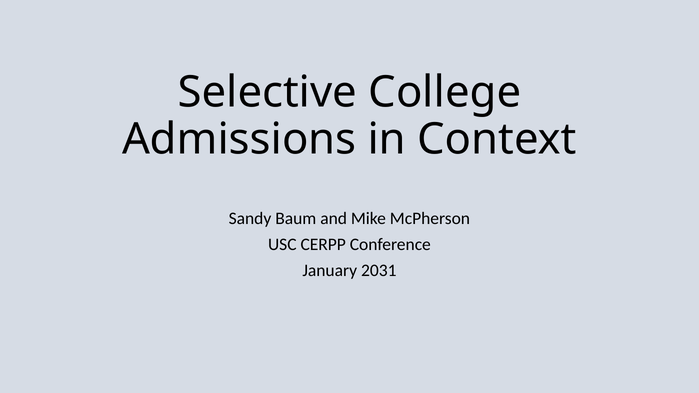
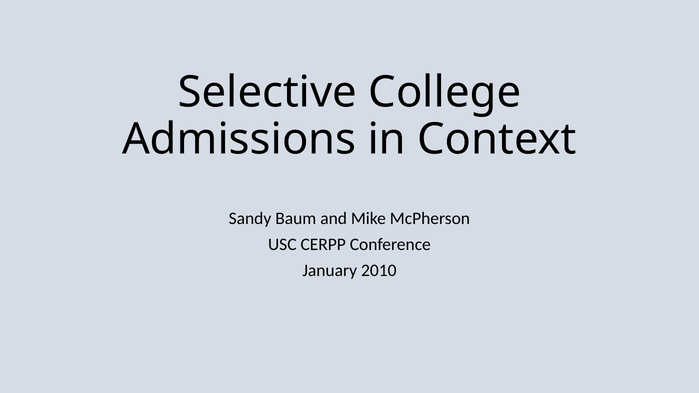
2031: 2031 -> 2010
